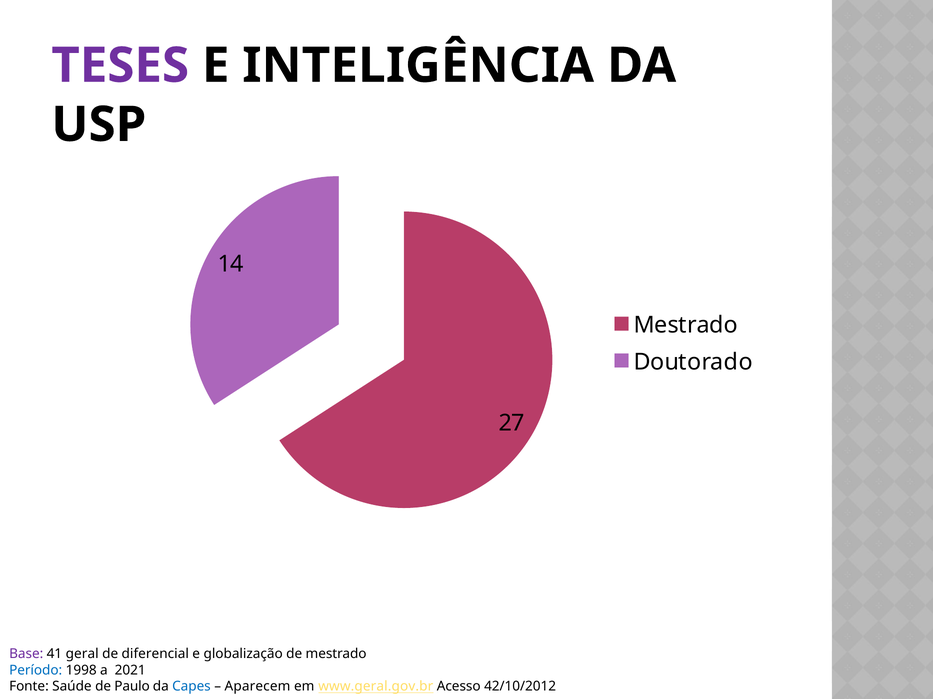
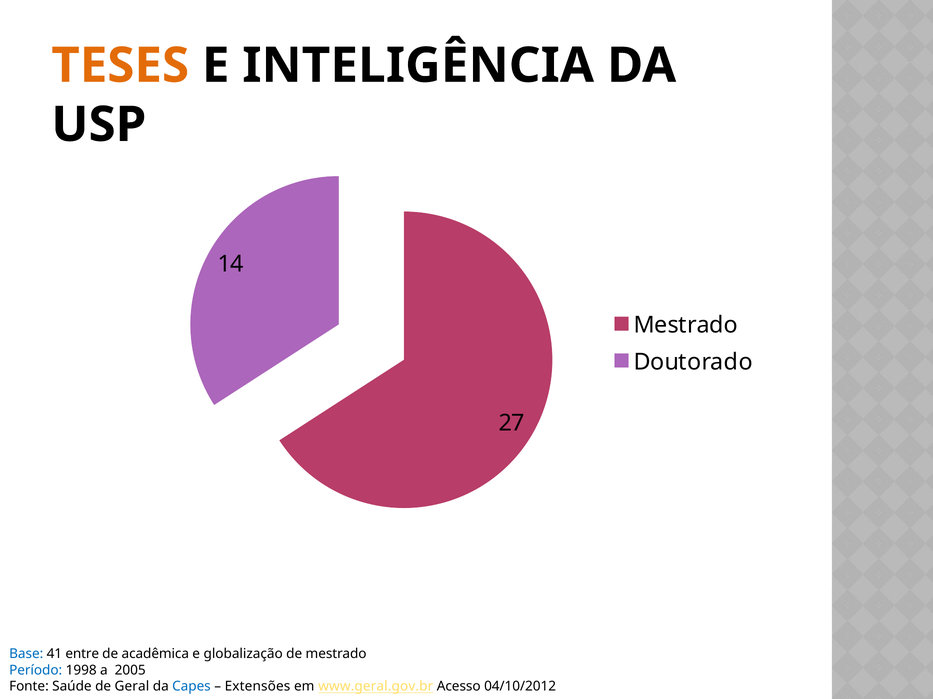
TESES colour: purple -> orange
Base colour: purple -> blue
geral: geral -> entre
diferencial: diferencial -> acadêmica
2021: 2021 -> 2005
Paulo: Paulo -> Geral
Aparecem: Aparecem -> Extensões
42/10/2012: 42/10/2012 -> 04/10/2012
